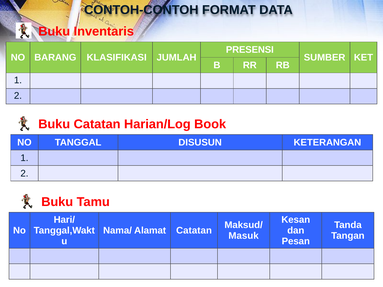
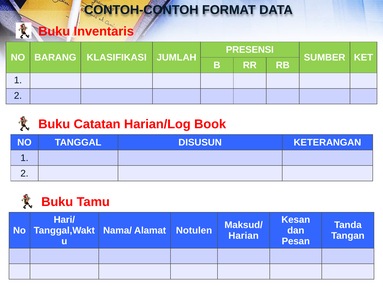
Alamat Catatan: Catatan -> Notulen
Masuk: Masuk -> Harian
